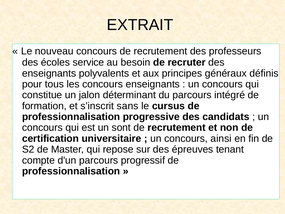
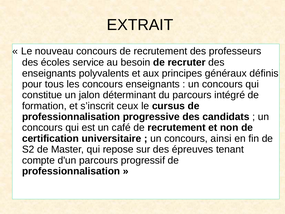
sans: sans -> ceux
sont: sont -> café
